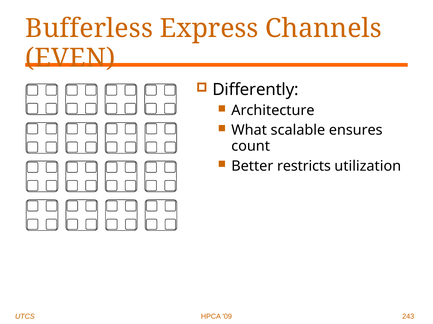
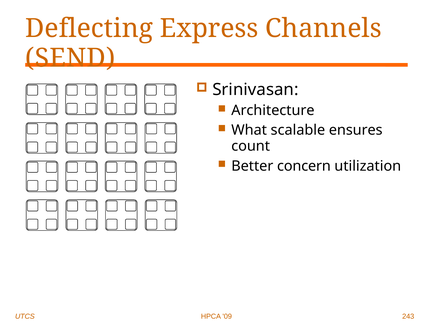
Bufferless: Bufferless -> Deflecting
EVEN: EVEN -> SEND
Differently: Differently -> Srinivasan
restricts: restricts -> concern
